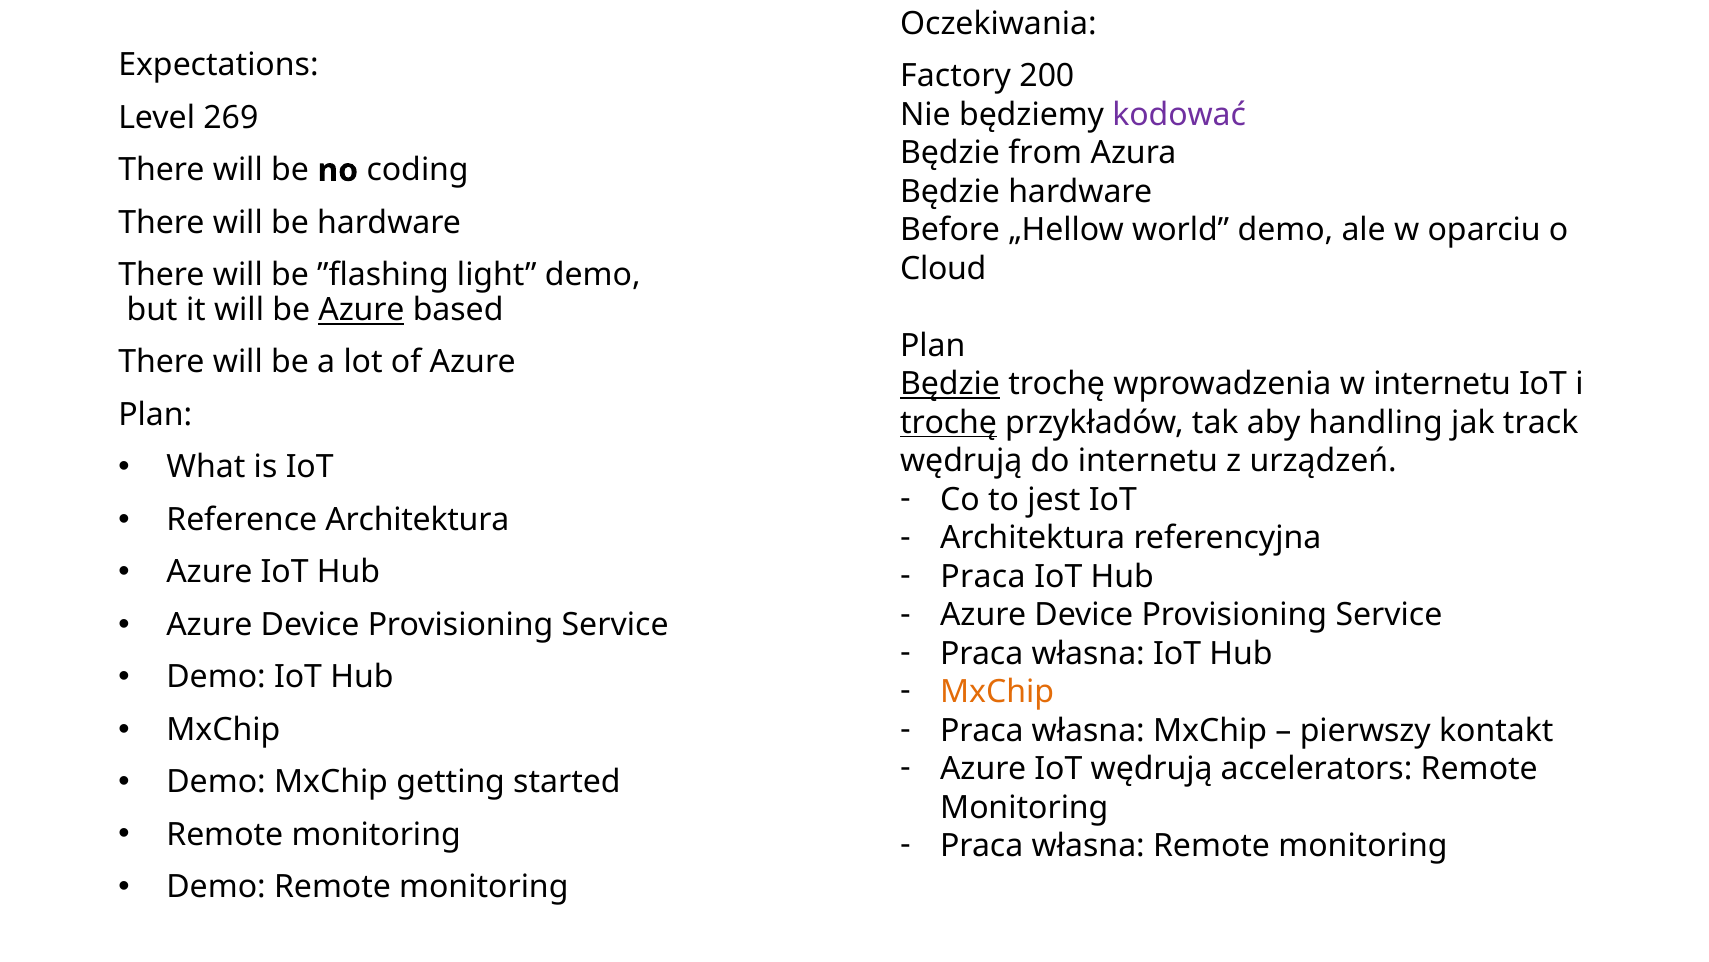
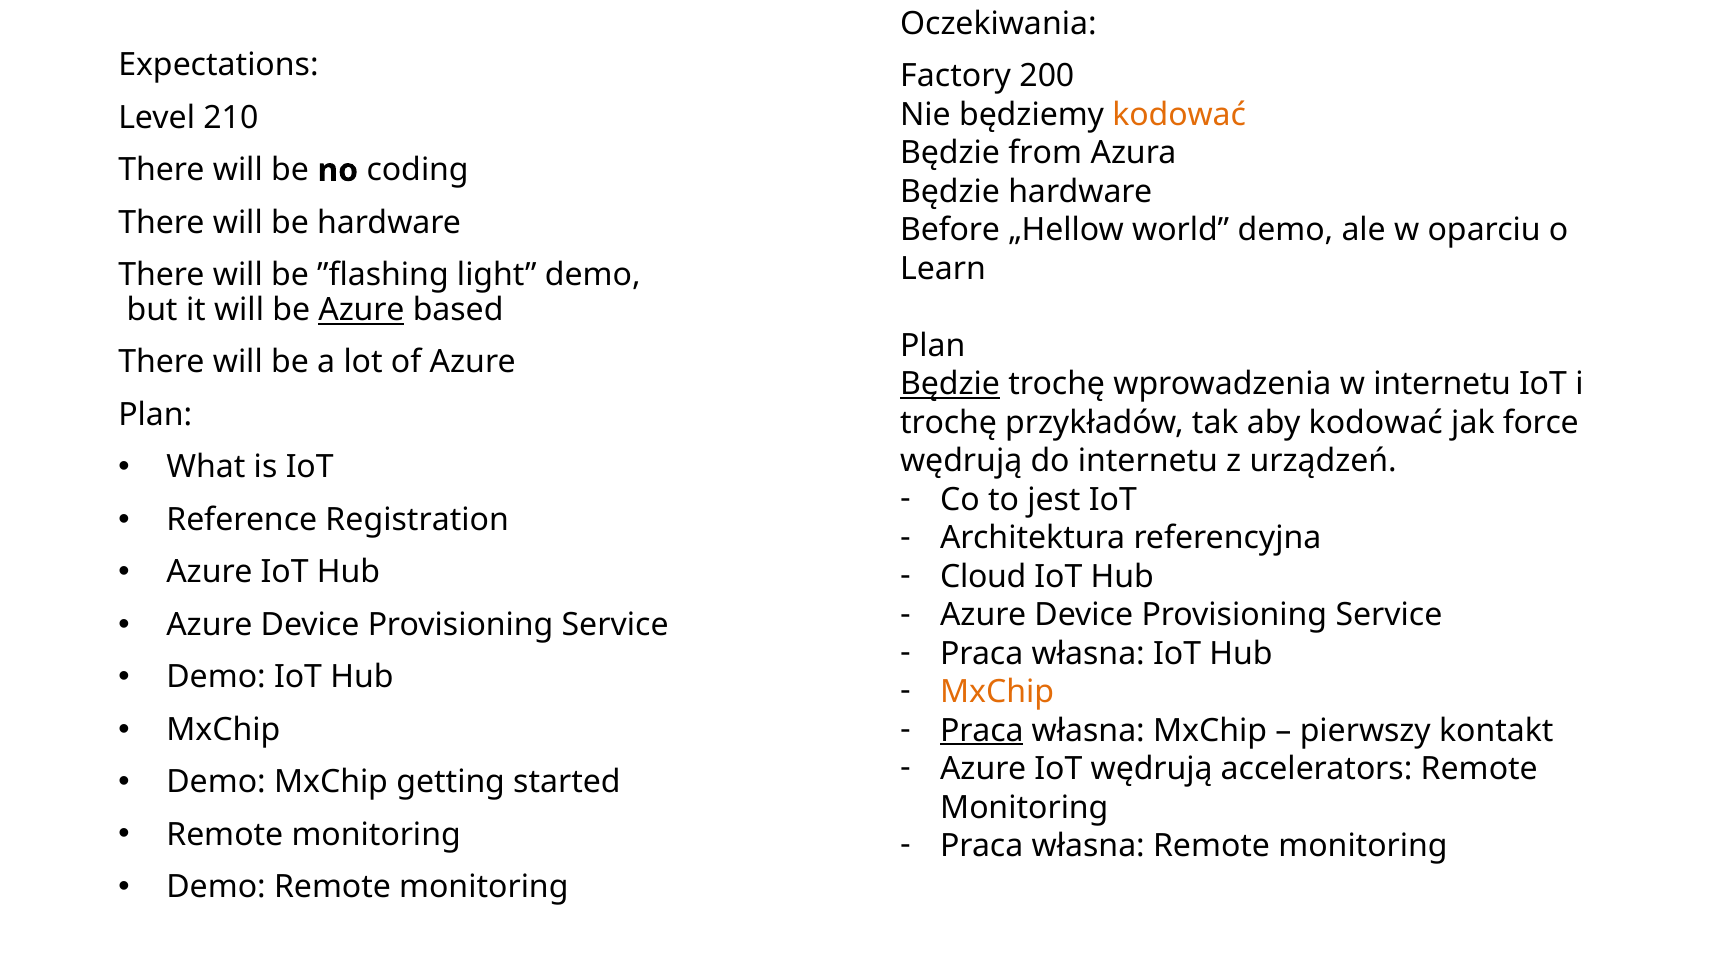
kodować at (1179, 115) colour: purple -> orange
269: 269 -> 210
Cloud: Cloud -> Learn
trochę at (949, 422) underline: present -> none
aby handling: handling -> kodować
track: track -> force
Reference Architektura: Architektura -> Registration
Praca at (983, 576): Praca -> Cloud
Praca at (982, 730) underline: none -> present
